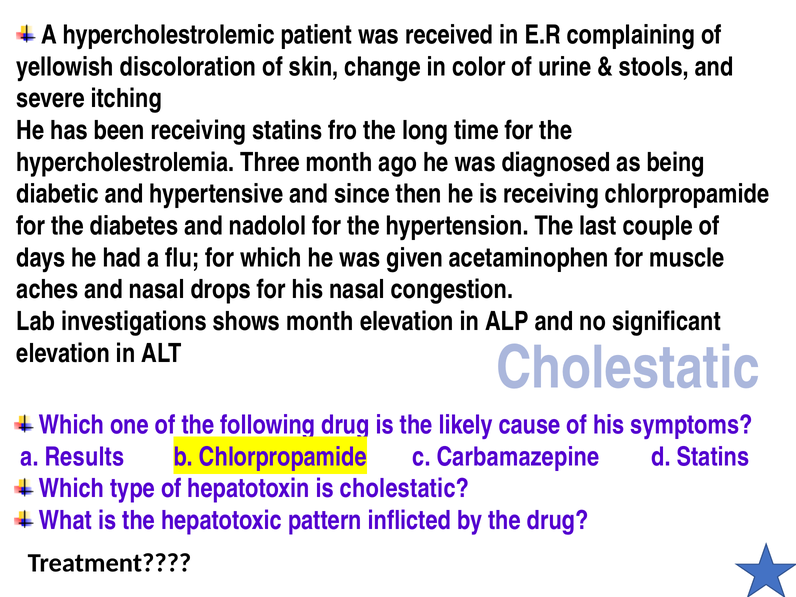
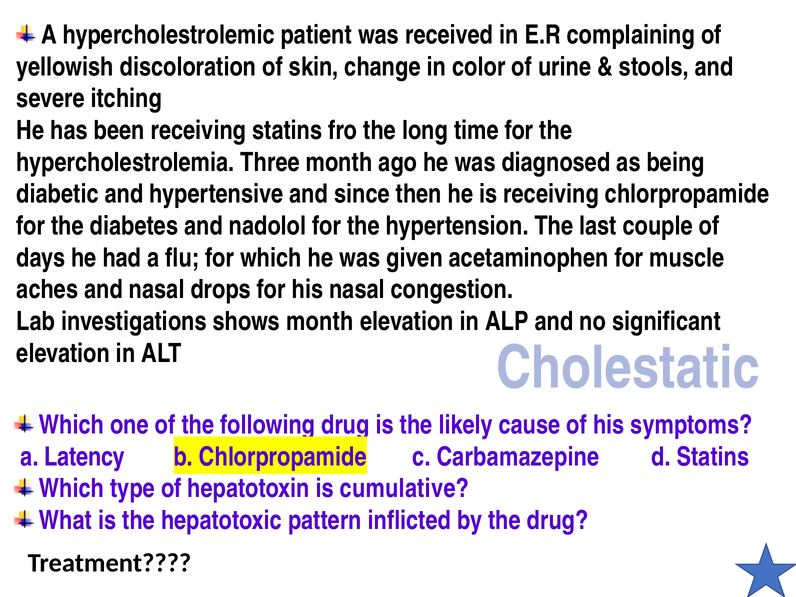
Results: Results -> Latency
is cholestatic: cholestatic -> cumulative
